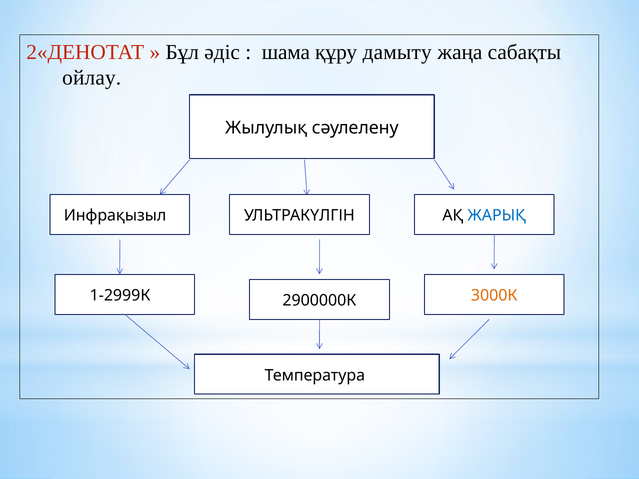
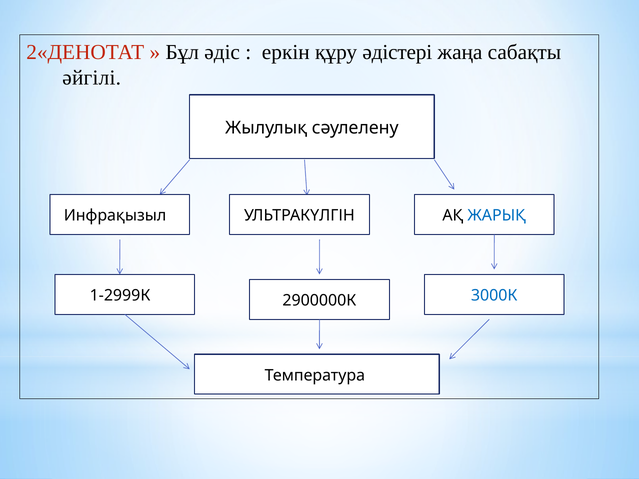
шама: шама -> еркін
дамыту: дамыту -> әдістері
ойлау: ойлау -> әйгілі
3000К colour: orange -> blue
